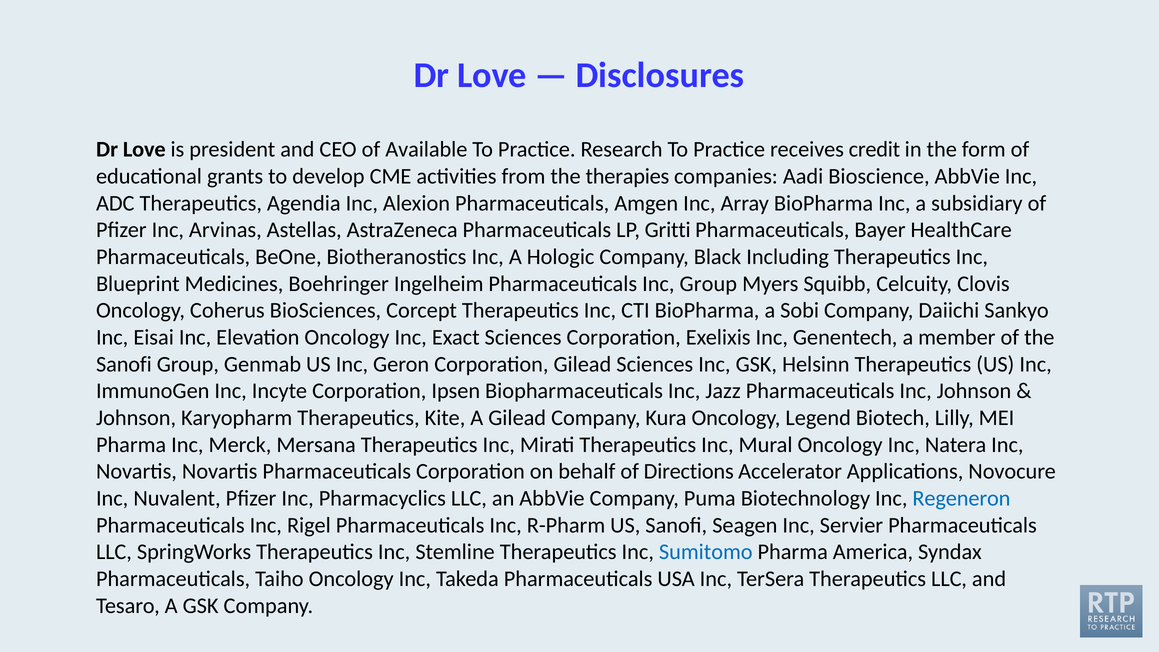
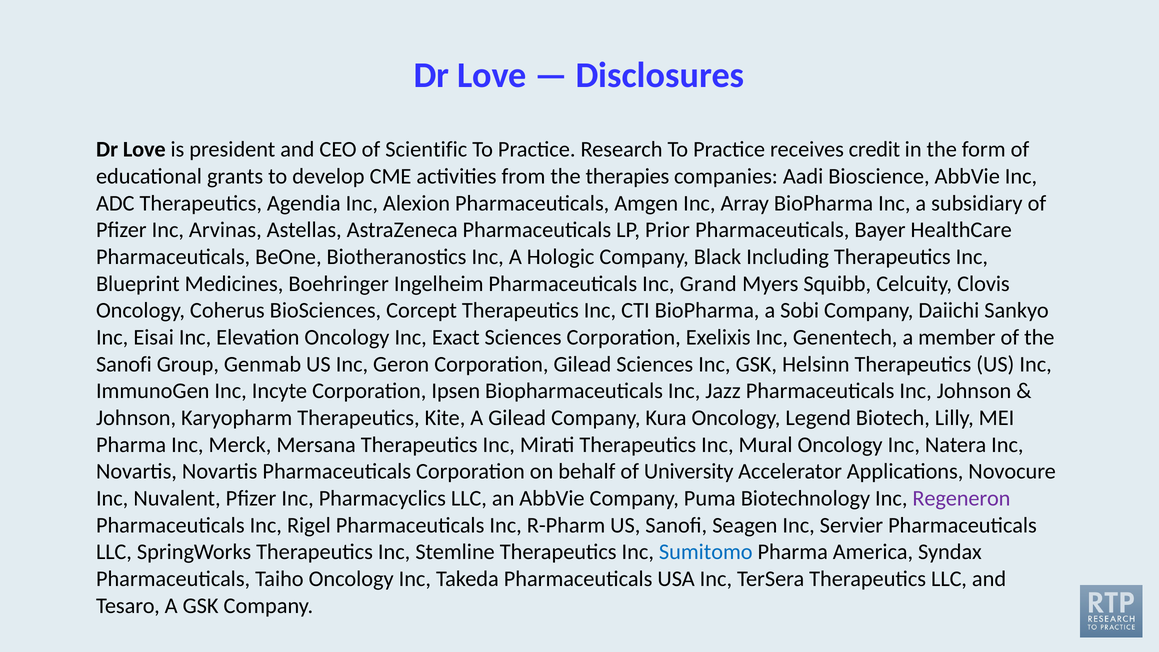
Available: Available -> Scientific
Gritti: Gritti -> Prior
Inc Group: Group -> Grand
Directions: Directions -> University
Regeneron colour: blue -> purple
